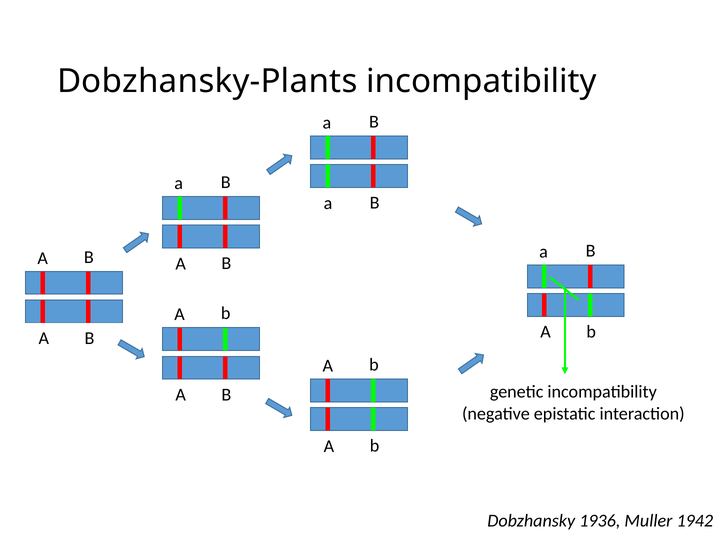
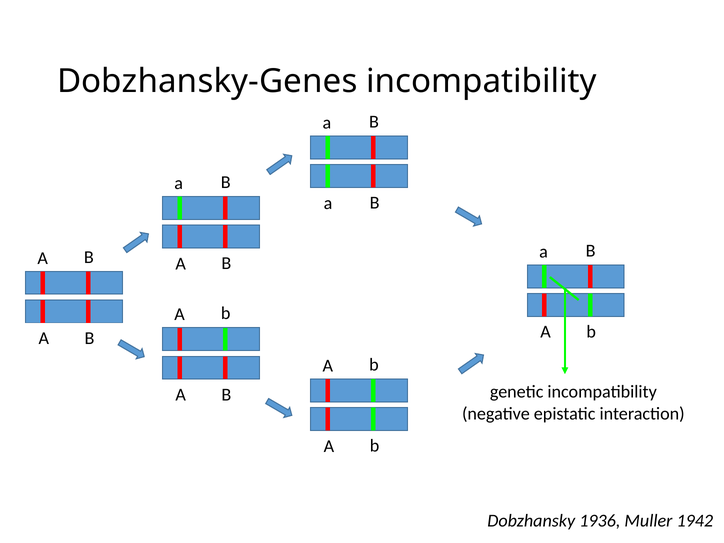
Dobzhansky-Plants: Dobzhansky-Plants -> Dobzhansky-Genes
